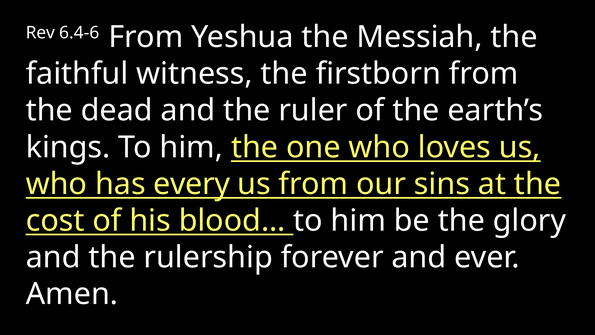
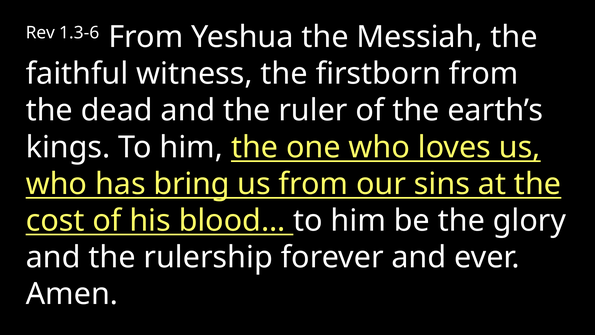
6.4-6: 6.4-6 -> 1.3-6
every: every -> bring
